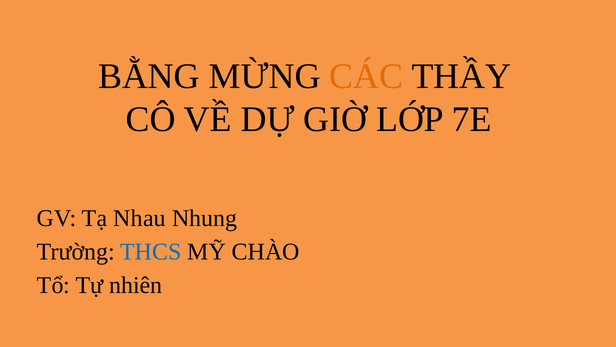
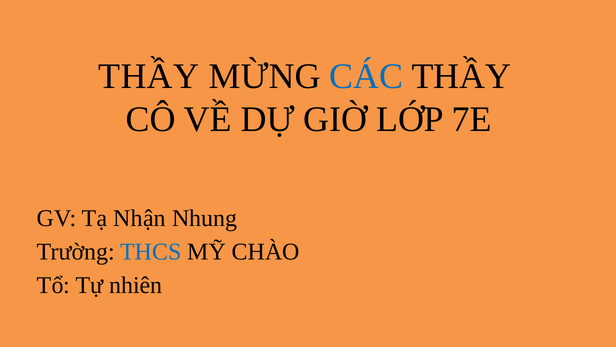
BẰNG at (149, 76): BẰNG -> THẦY
CÁC colour: orange -> blue
Nhau: Nhau -> Nhận
